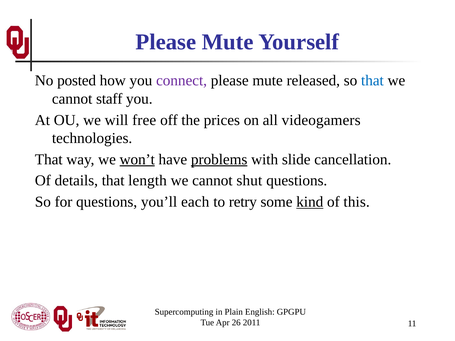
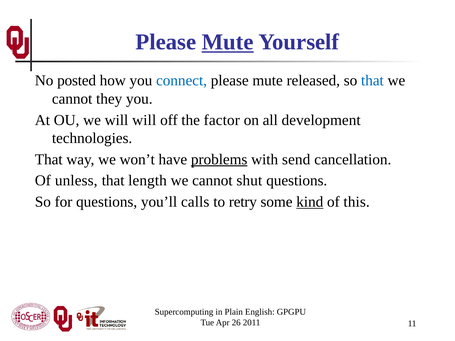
Mute at (228, 42) underline: none -> present
connect colour: purple -> blue
staff: staff -> they
will free: free -> will
prices: prices -> factor
videogamers: videogamers -> development
won’t underline: present -> none
slide: slide -> send
details: details -> unless
each: each -> calls
